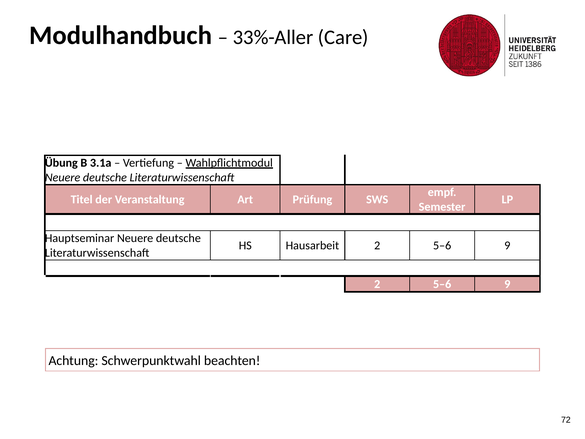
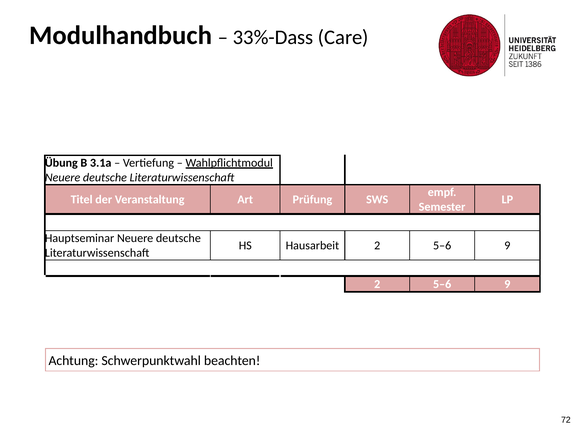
33%-Aller: 33%-Aller -> 33%-Dass
